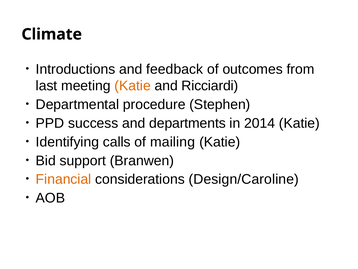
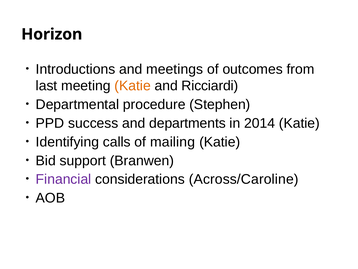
Climate: Climate -> Horizon
feedback: feedback -> meetings
Financial colour: orange -> purple
Design/Caroline: Design/Caroline -> Across/Caroline
